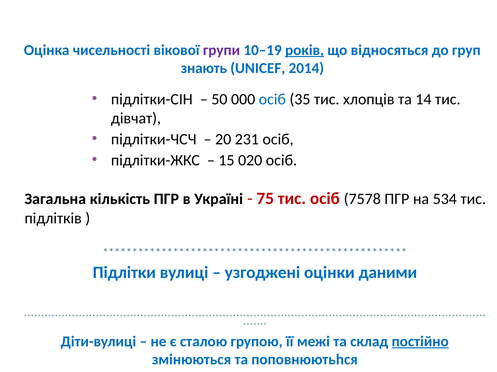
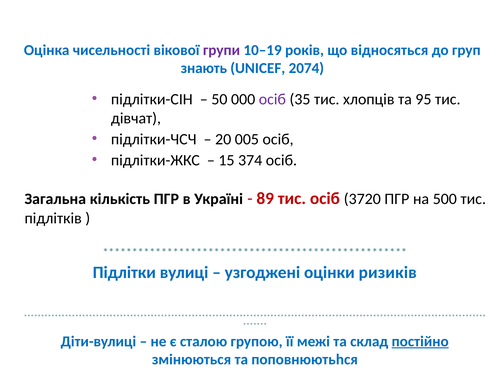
років underline: present -> none
2014: 2014 -> 2074
осіб at (272, 99) colour: blue -> purple
14: 14 -> 95
231: 231 -> 005
020: 020 -> 374
75: 75 -> 89
7578: 7578 -> 3720
534: 534 -> 500
даними: даними -> ризиків
